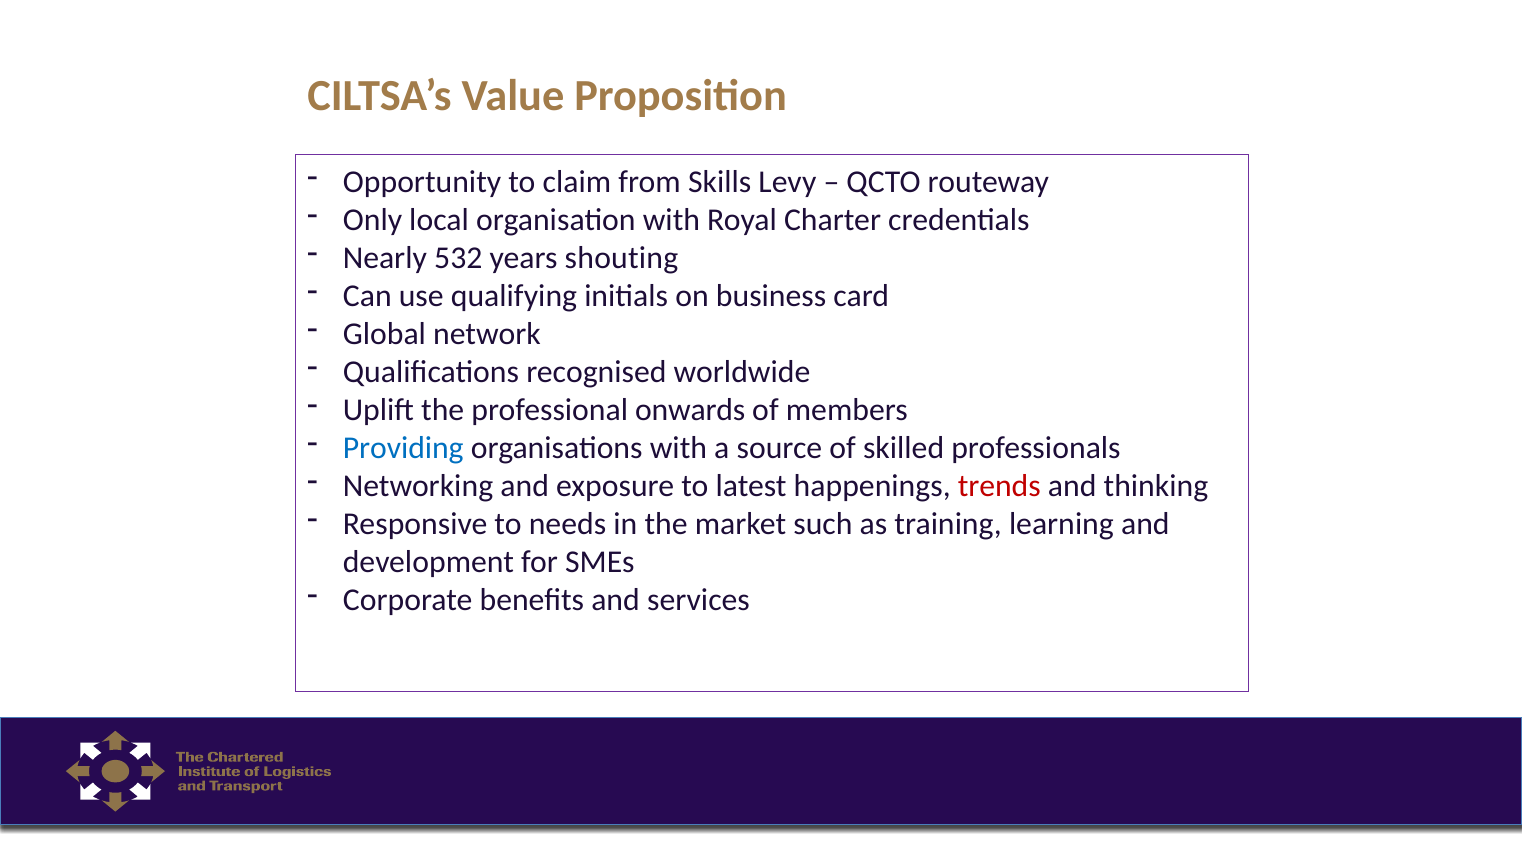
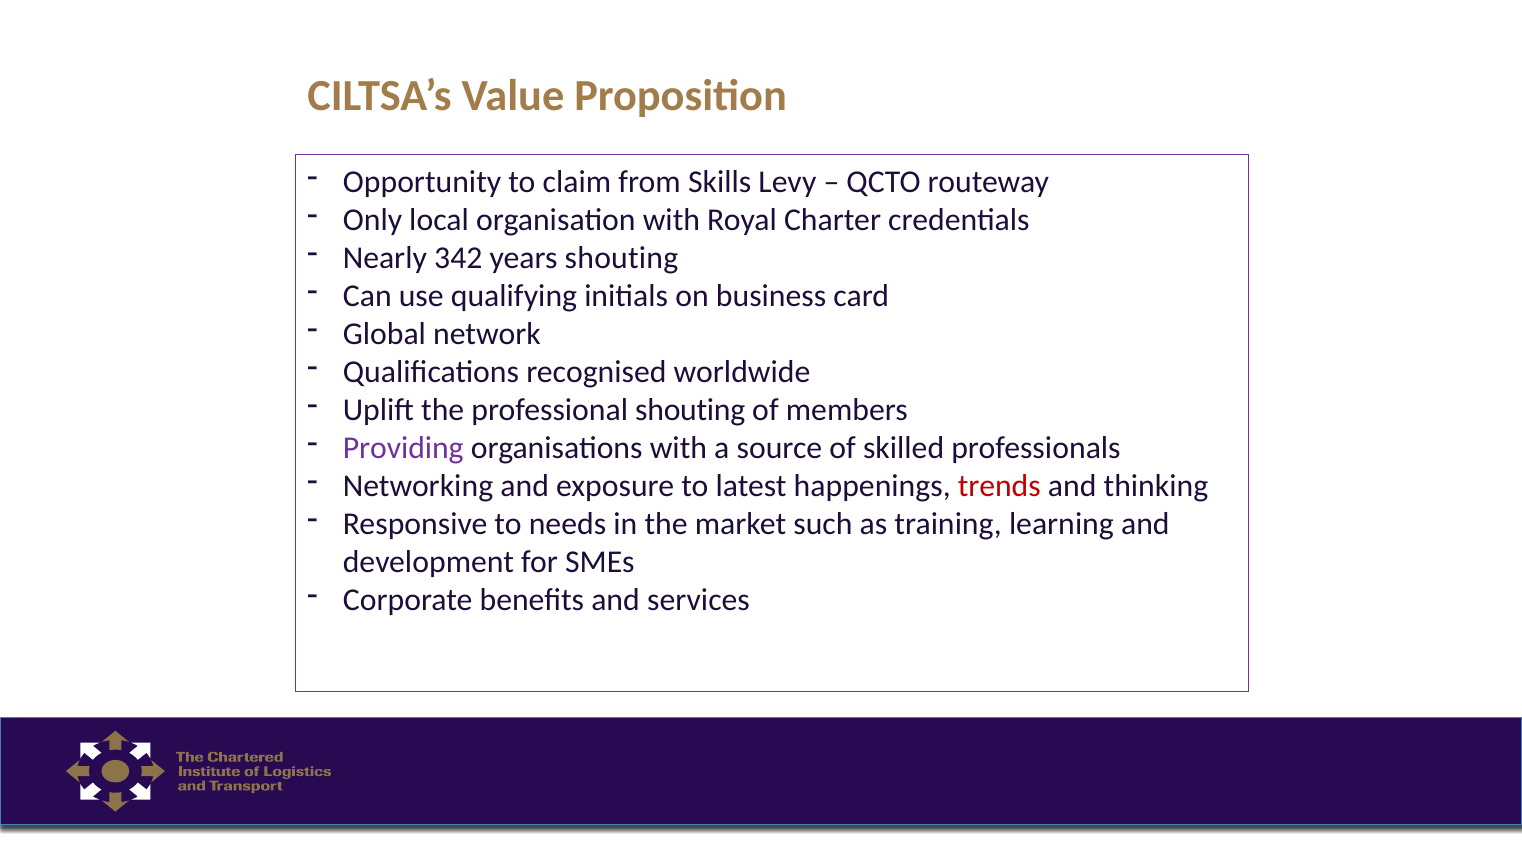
532: 532 -> 342
professional onwards: onwards -> shouting
Providing colour: blue -> purple
